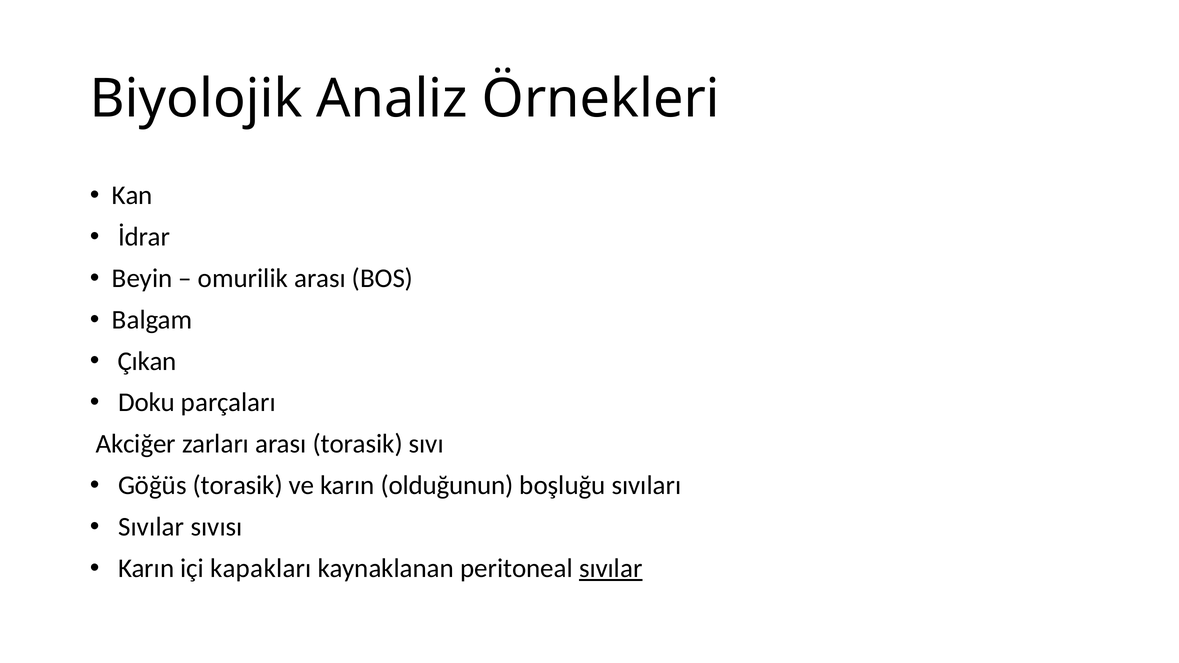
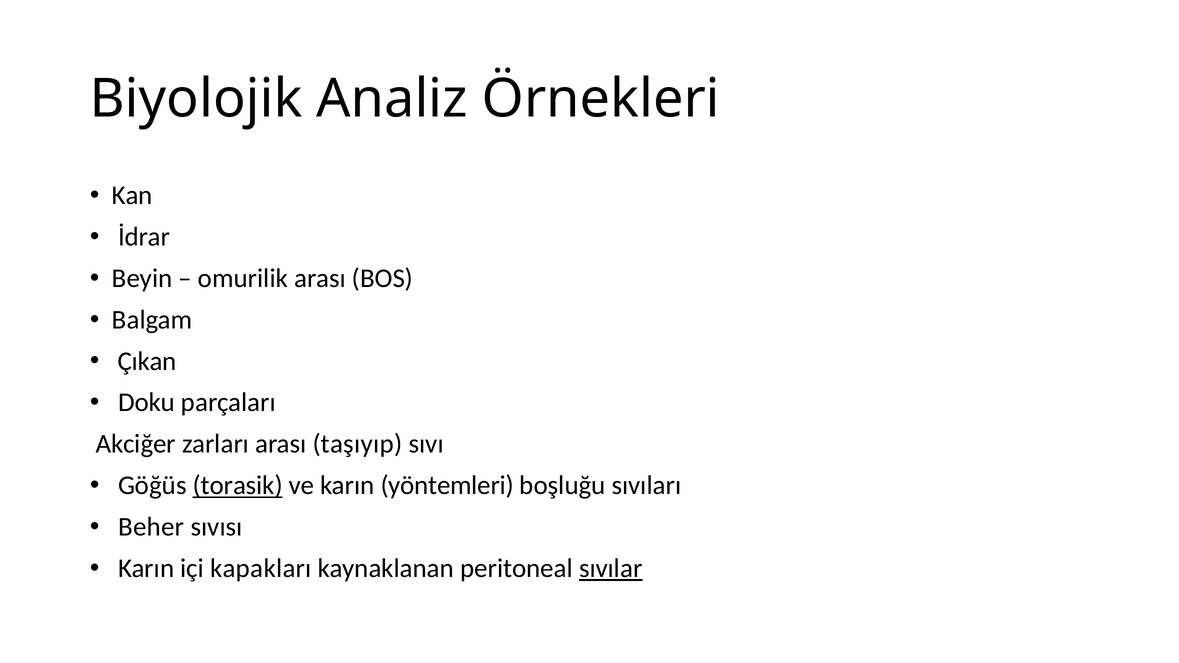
arası torasik: torasik -> taşıyıp
torasik at (238, 486) underline: none -> present
olduğunun: olduğunun -> yöntemleri
Sıvılar at (151, 527): Sıvılar -> Beher
